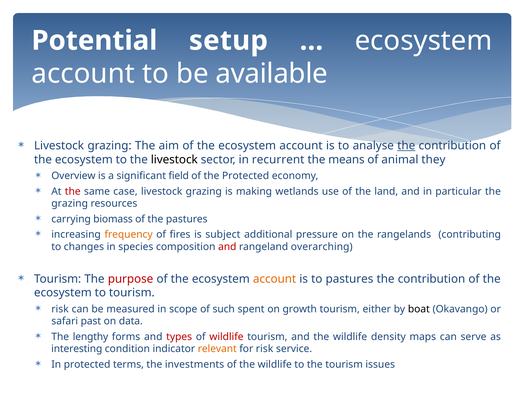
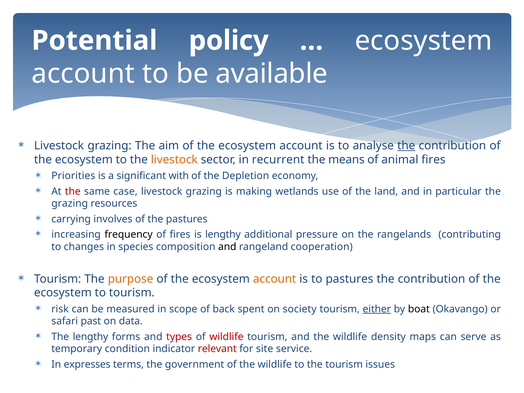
setup: setup -> policy
livestock at (174, 160) colour: black -> orange
animal they: they -> fires
Overview: Overview -> Priorities
field: field -> with
the Protected: Protected -> Depletion
biomass: biomass -> involves
frequency colour: orange -> black
is subject: subject -> lengthy
and at (227, 247) colour: red -> black
overarching: overarching -> cooperation
purpose colour: red -> orange
such: such -> back
growth: growth -> society
either underline: none -> present
interesting: interesting -> temporary
relevant colour: orange -> red
for risk: risk -> site
In protected: protected -> expresses
investments: investments -> government
